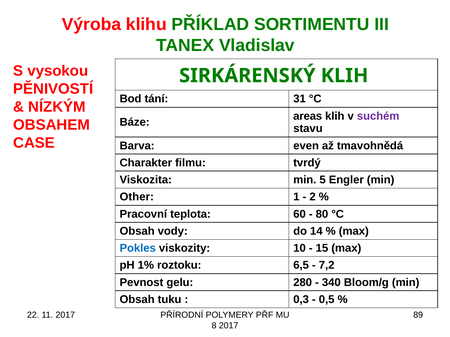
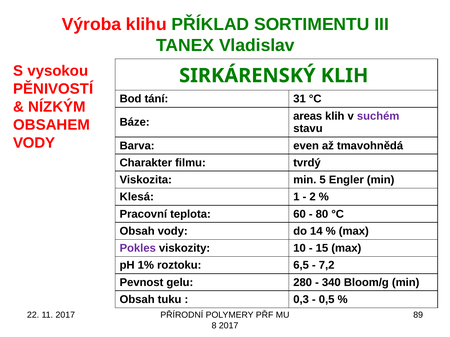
CASE at (34, 143): CASE -> VODY
Other: Other -> Klesá
Pokles colour: blue -> purple
